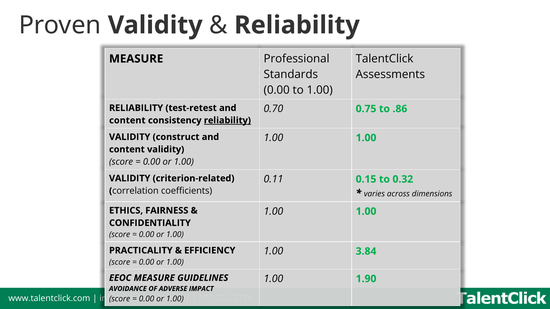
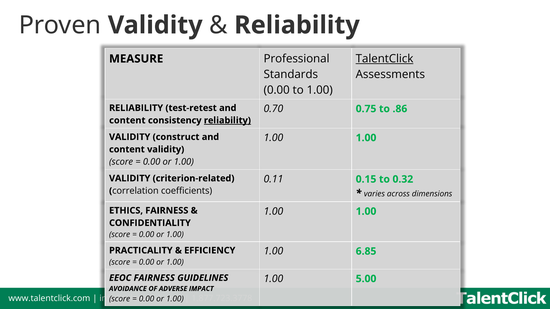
TalentClick underline: none -> present
3.84: 3.84 -> 6.85
EEOC MEASURE: MEASURE -> FAIRNESS
1.90: 1.90 -> 5.00
